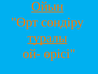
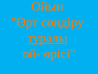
Ойын underline: present -> none
